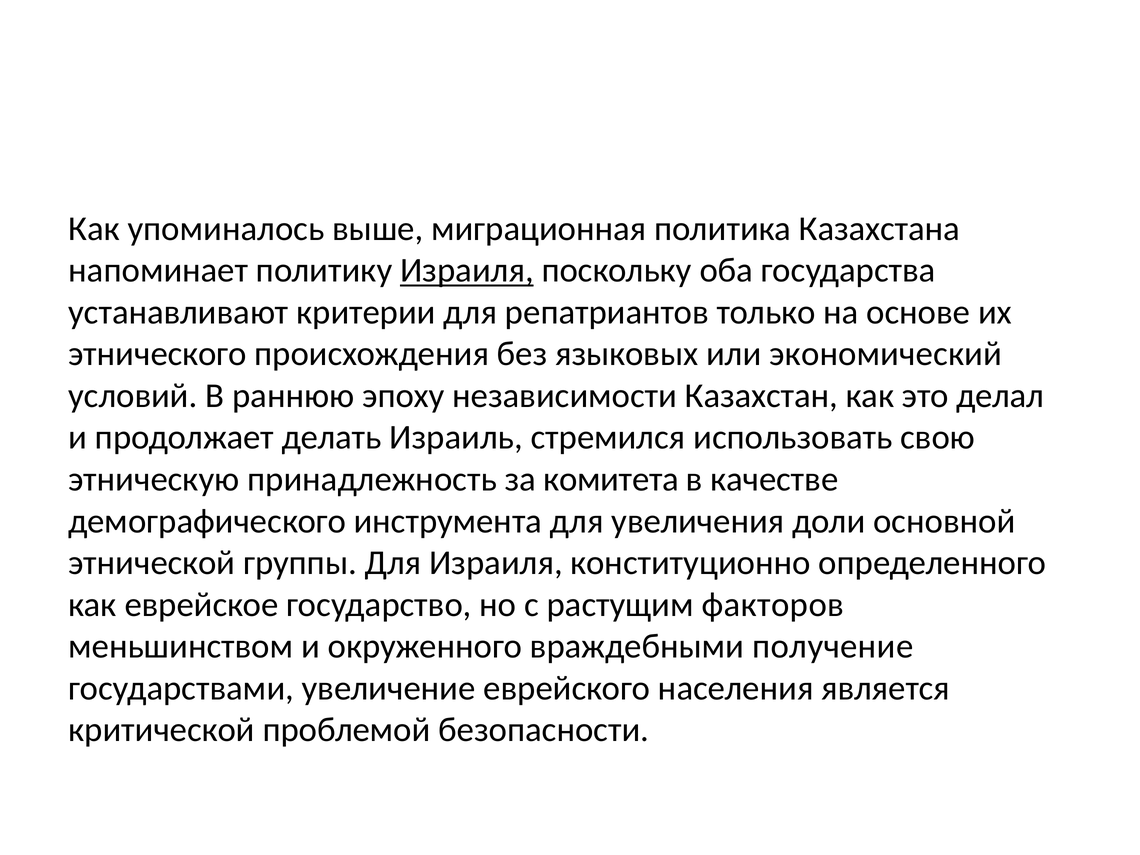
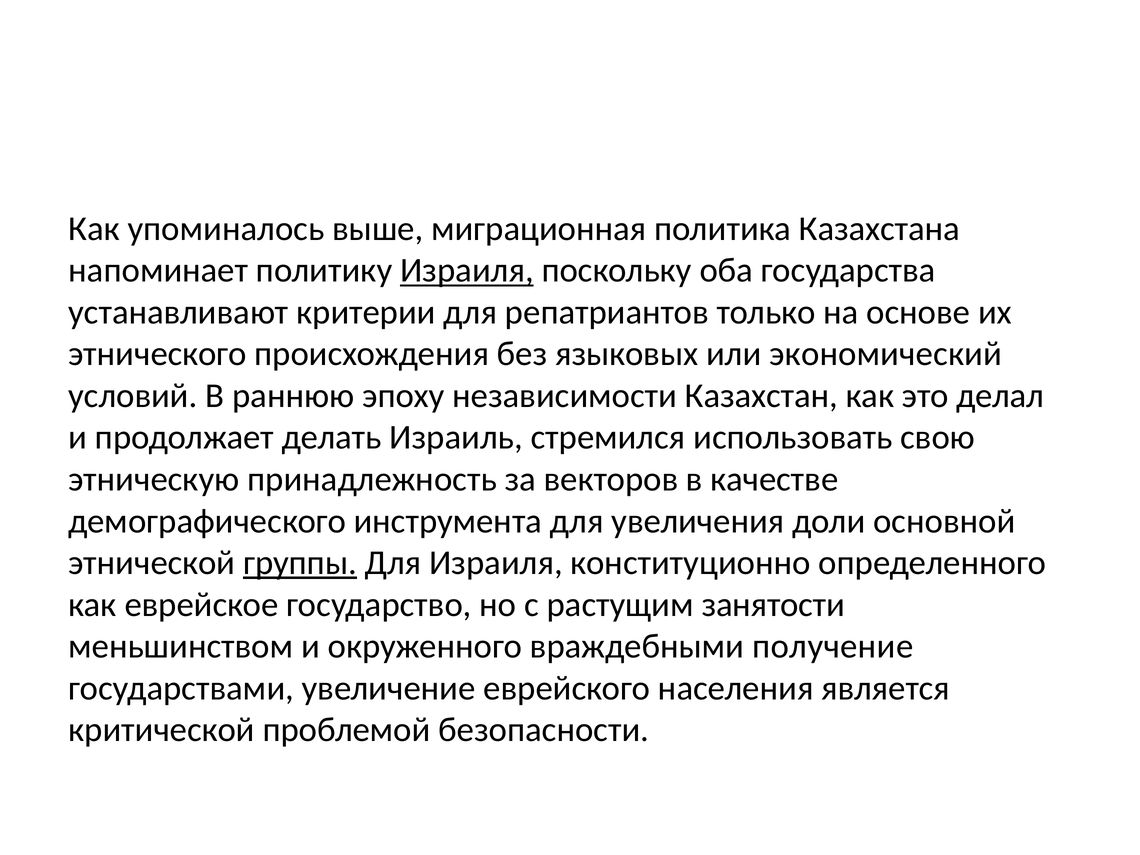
комитета: комитета -> векторов
группы underline: none -> present
факторов: факторов -> занятости
